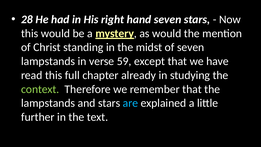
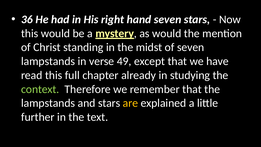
28: 28 -> 36
59: 59 -> 49
are colour: light blue -> yellow
